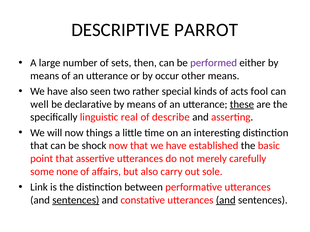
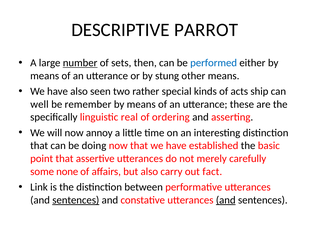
number underline: none -> present
performed colour: purple -> blue
occur: occur -> stung
fool: fool -> ship
declarative: declarative -> remember
these underline: present -> none
describe: describe -> ordering
things: things -> annoy
shock: shock -> doing
sole: sole -> fact
